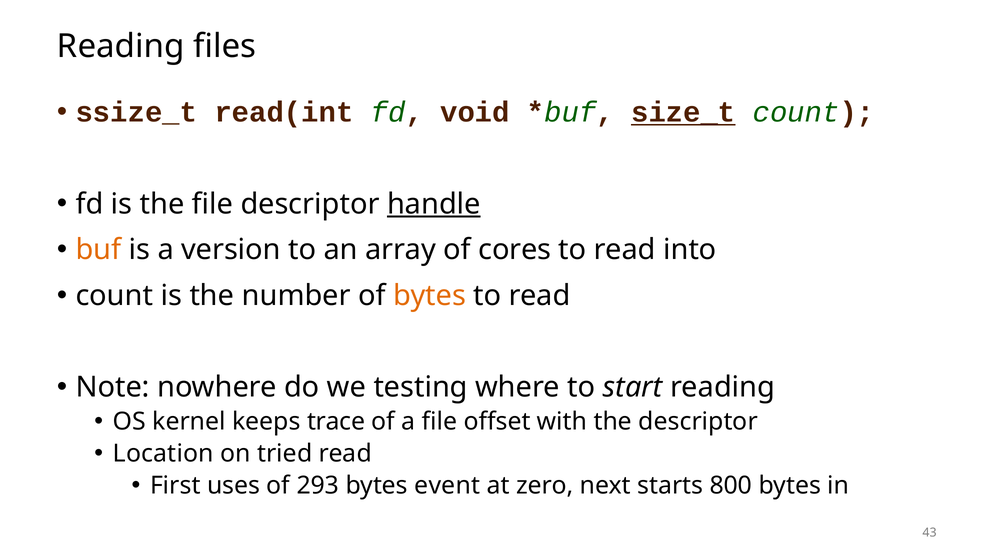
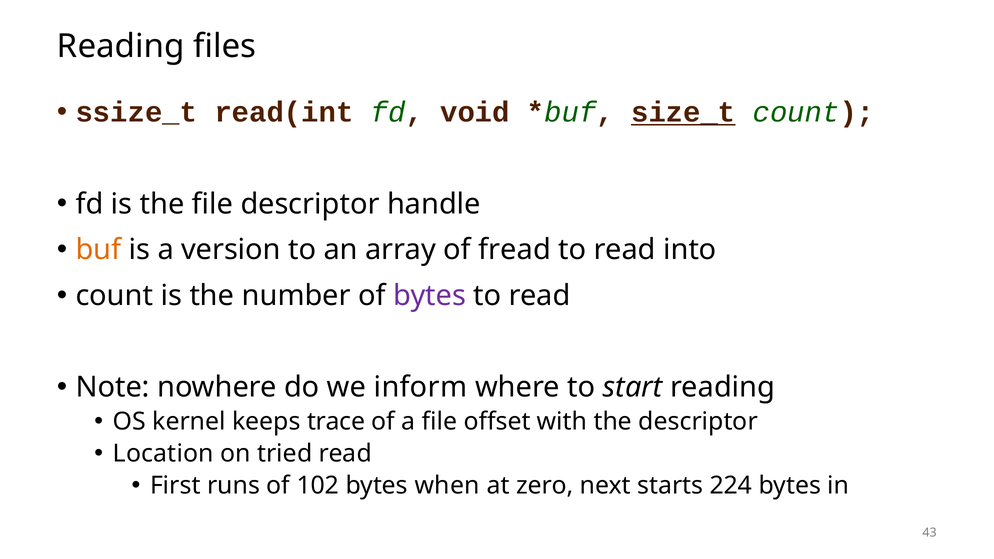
handle underline: present -> none
cores: cores -> fread
bytes at (430, 296) colour: orange -> purple
testing: testing -> inform
uses: uses -> runs
293: 293 -> 102
event: event -> when
800: 800 -> 224
